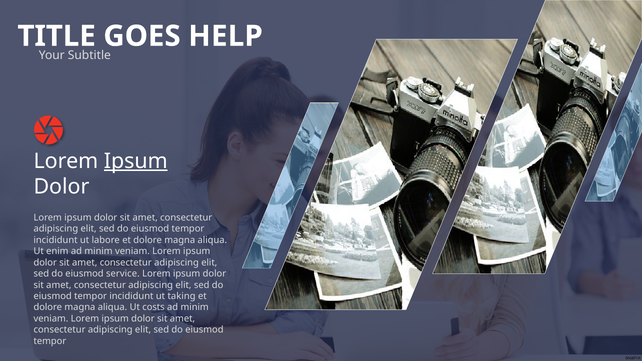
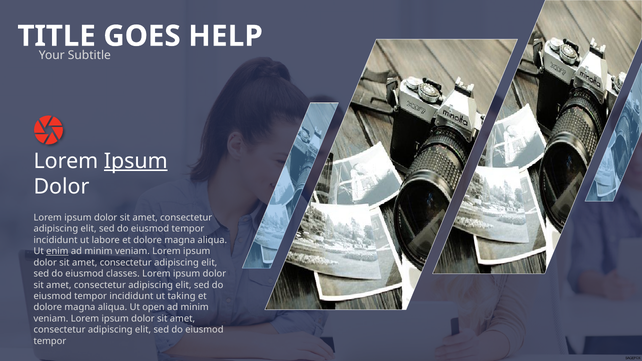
enim underline: none -> present
service: service -> classes
costs: costs -> open
